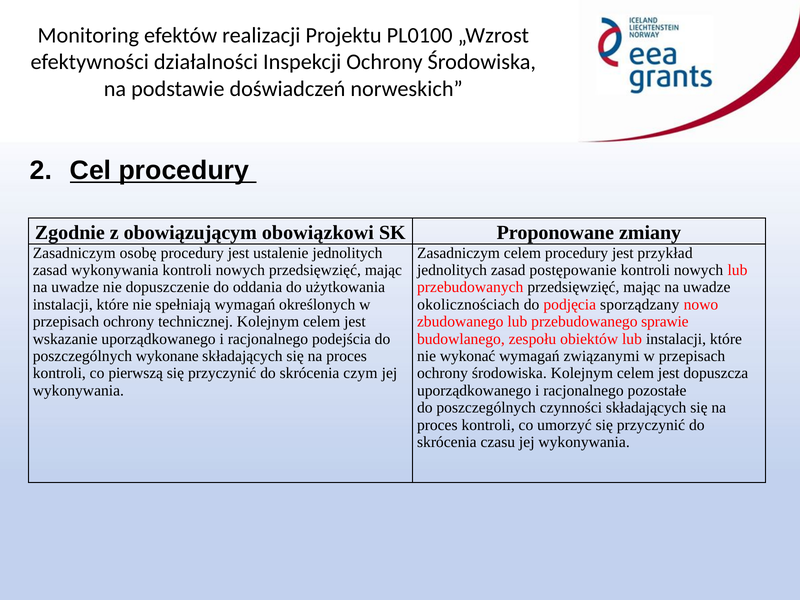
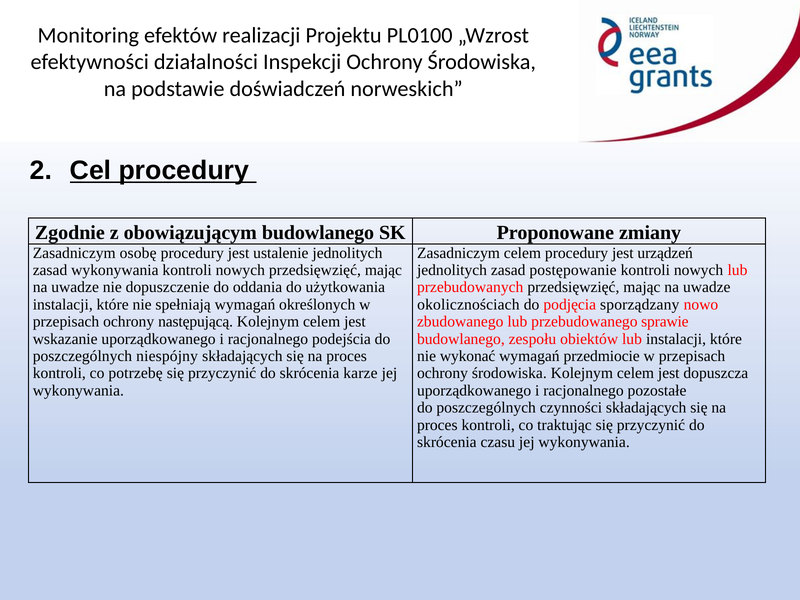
obowiązującym obowiązkowi: obowiązkowi -> budowlanego
przykład: przykład -> urządzeń
technicznej: technicznej -> następującą
wykonane: wykonane -> niespójny
związanymi: związanymi -> przedmiocie
pierwszą: pierwszą -> potrzebę
czym: czym -> karze
umorzyć: umorzyć -> traktując
